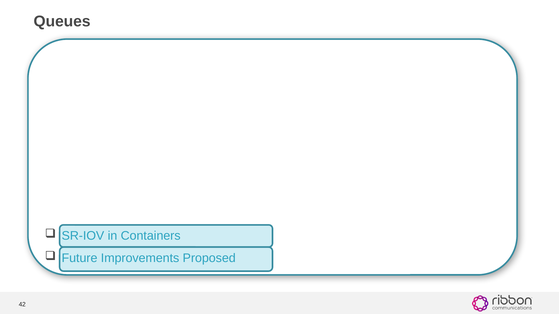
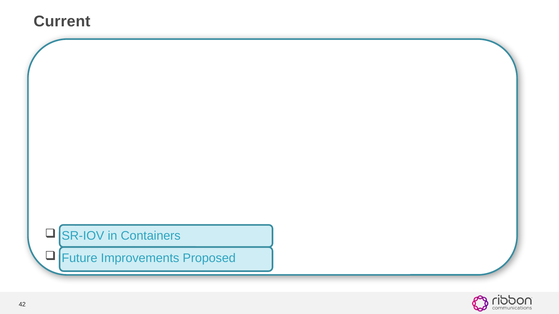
Queues: Queues -> Current
